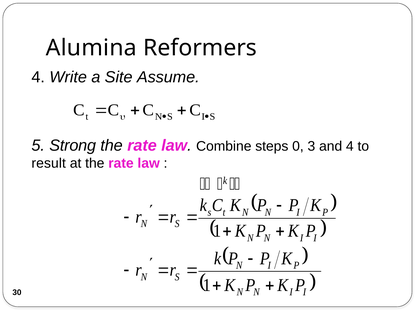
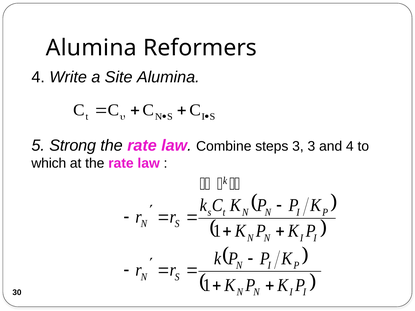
Site Assume: Assume -> Alumina
steps 0: 0 -> 3
result: result -> which
